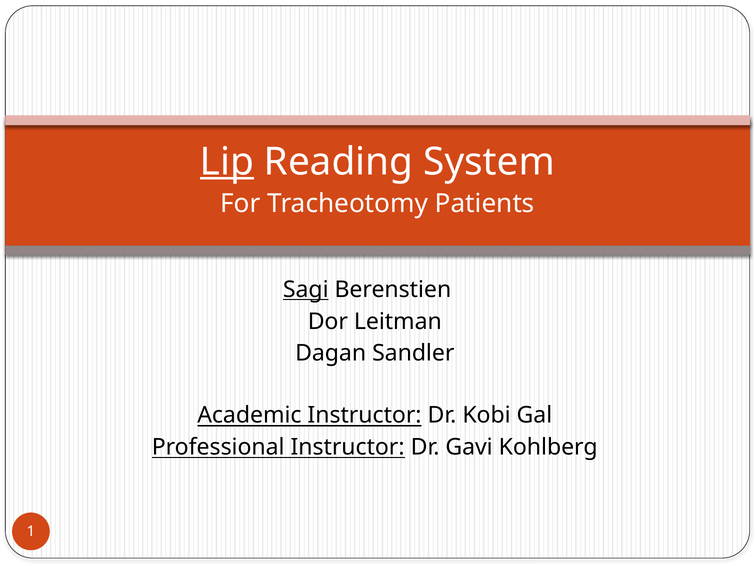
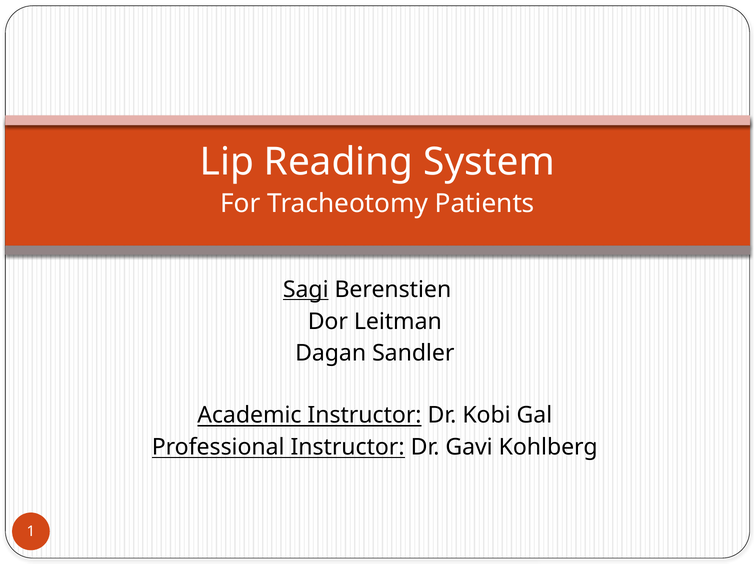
Lip underline: present -> none
